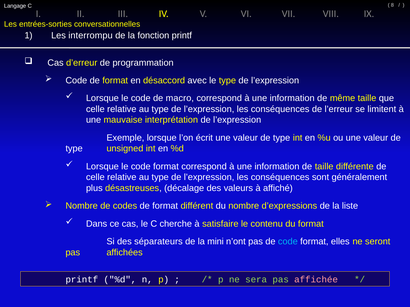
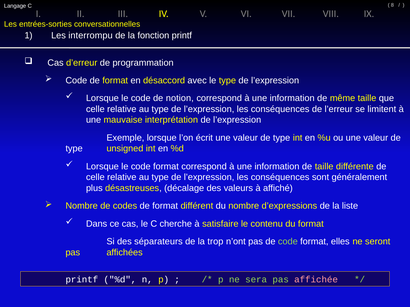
macro: macro -> notion
mini: mini -> trop
code at (288, 242) colour: light blue -> light green
